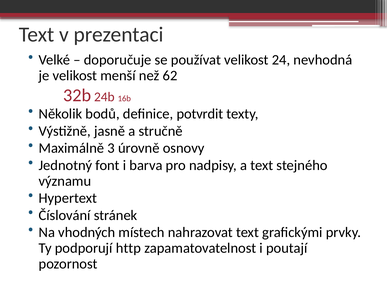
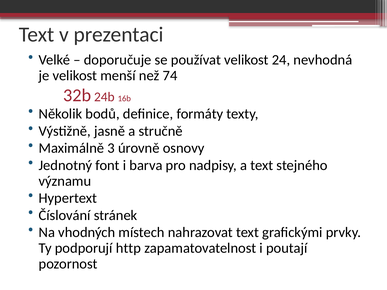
62: 62 -> 74
potvrdit: potvrdit -> formáty
